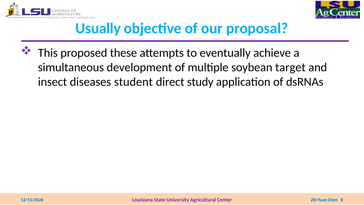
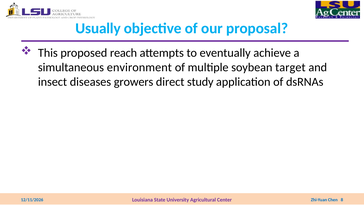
these: these -> reach
development: development -> environment
student: student -> growers
